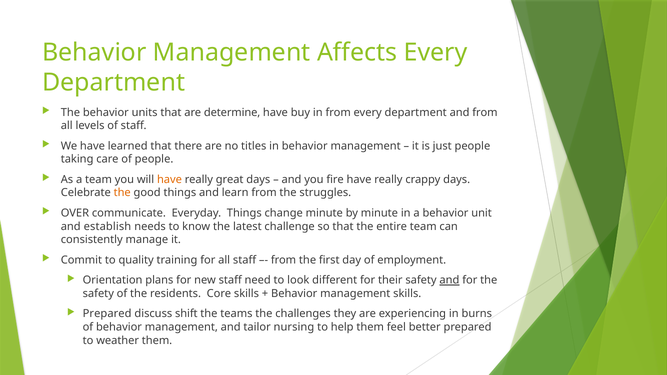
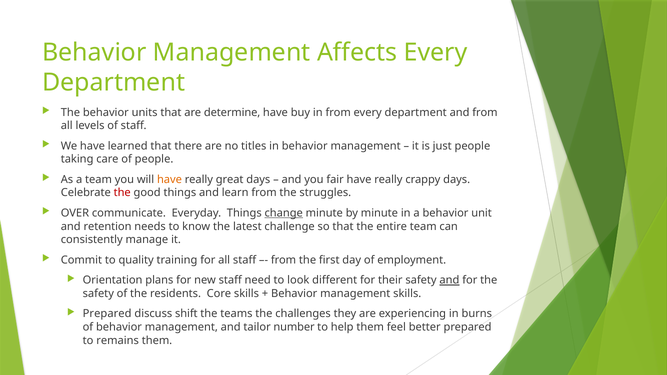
fire: fire -> fair
the at (122, 193) colour: orange -> red
change underline: none -> present
establish: establish -> retention
nursing: nursing -> number
weather: weather -> remains
